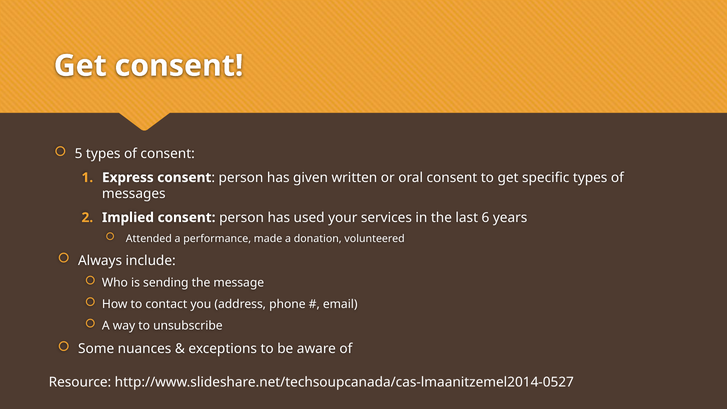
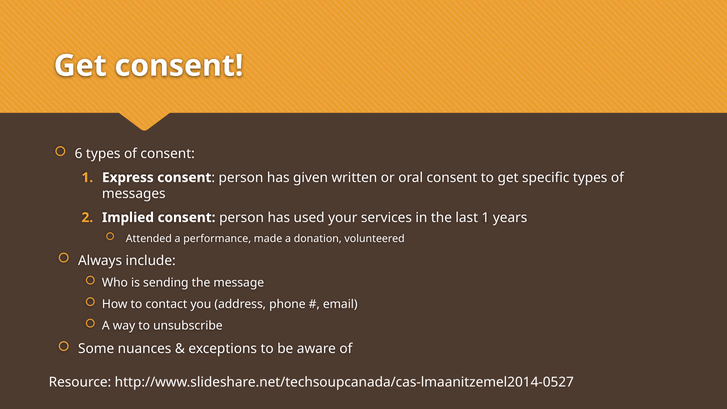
5: 5 -> 6
last 6: 6 -> 1
